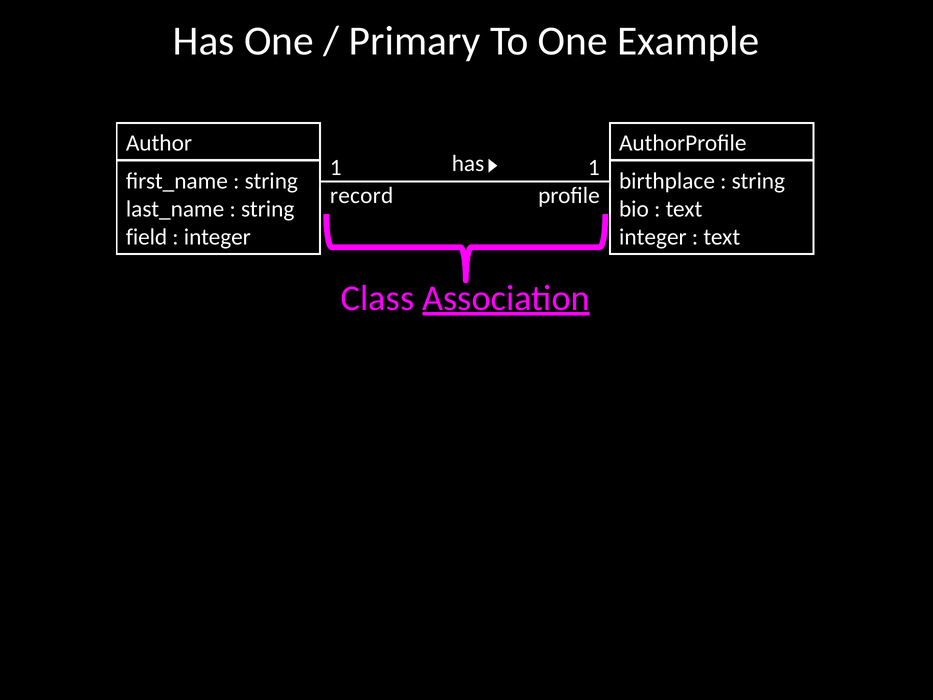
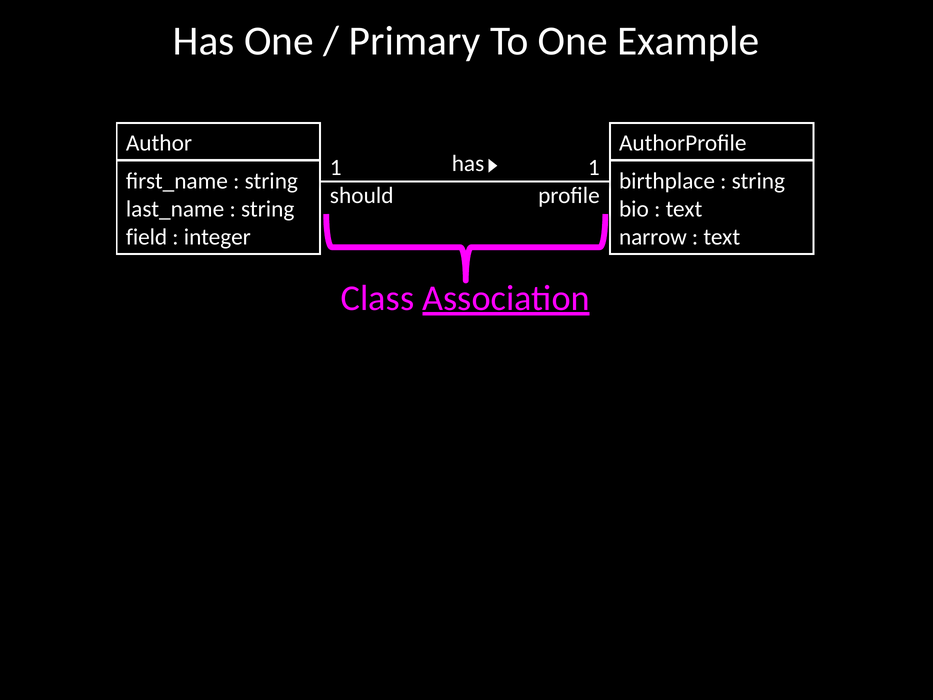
record: record -> should
integer at (653, 237): integer -> narrow
